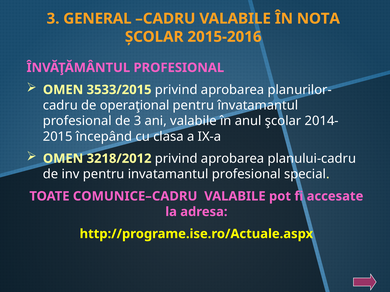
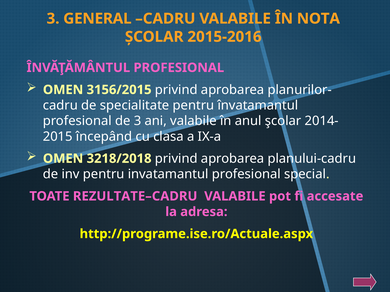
3533/2015: 3533/2015 -> 3156/2015
operaţional: operaţional -> specialitate
3218/2012: 3218/2012 -> 3218/2018
COMUNICE–CADRU: COMUNICE–CADRU -> REZULTATE–CADRU
